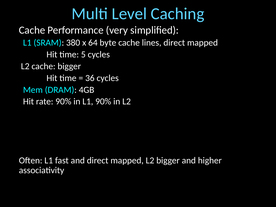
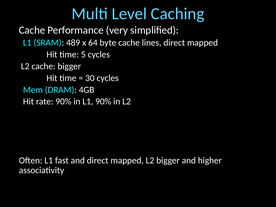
380: 380 -> 489
36: 36 -> 30
